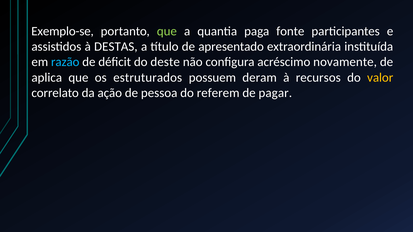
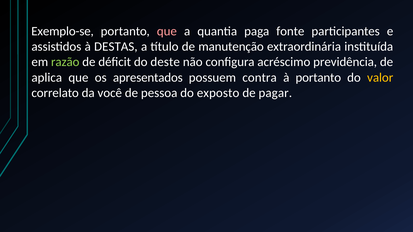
que at (167, 31) colour: light green -> pink
apresentado: apresentado -> manutenção
razão colour: light blue -> light green
novamente: novamente -> previdência
estruturados: estruturados -> apresentados
deram: deram -> contra
à recursos: recursos -> portanto
ação: ação -> você
referem: referem -> exposto
